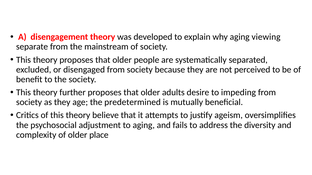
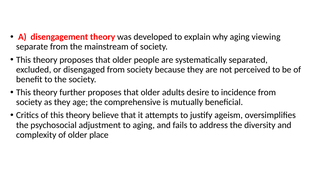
impeding: impeding -> incidence
predetermined: predetermined -> comprehensive
